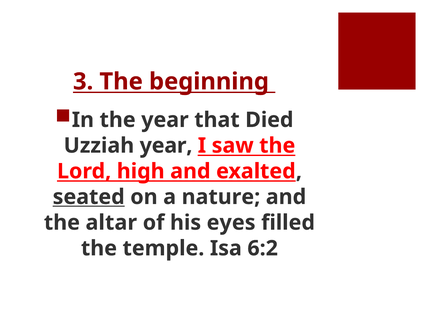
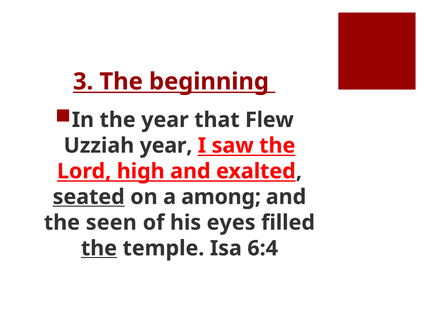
Died: Died -> Flew
nature: nature -> among
altar: altar -> seen
the at (99, 249) underline: none -> present
6:2: 6:2 -> 6:4
